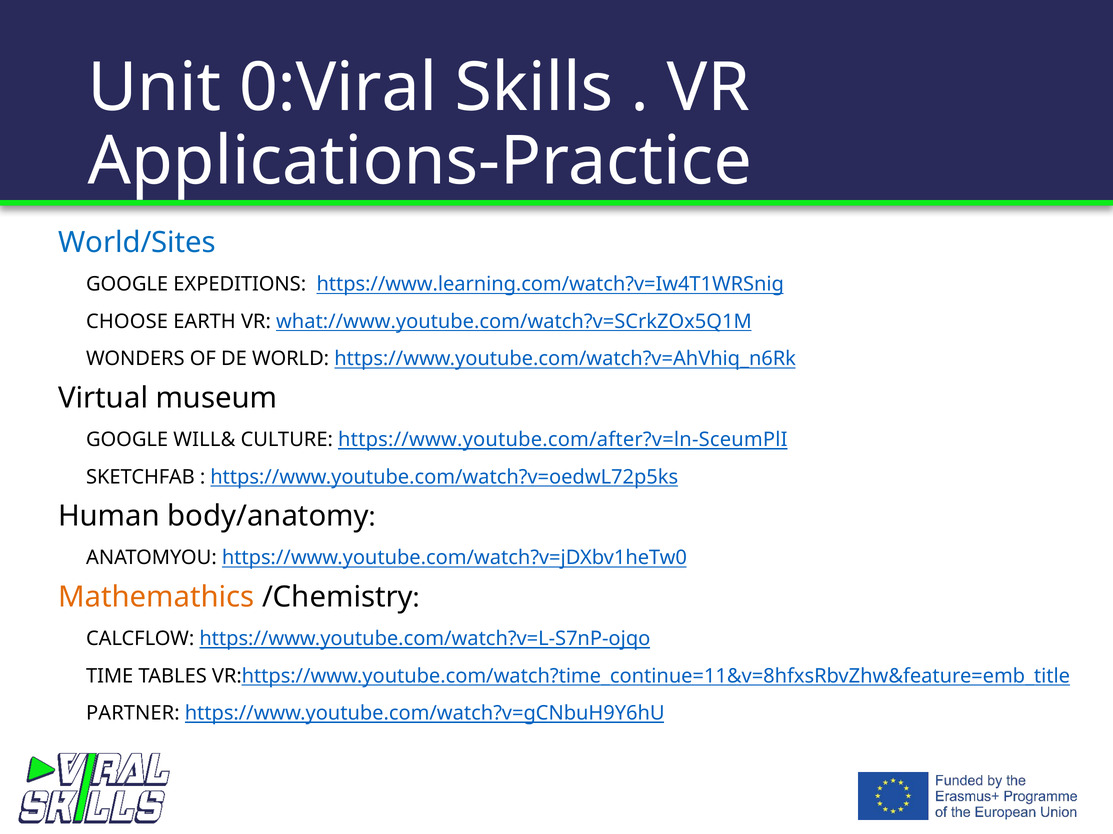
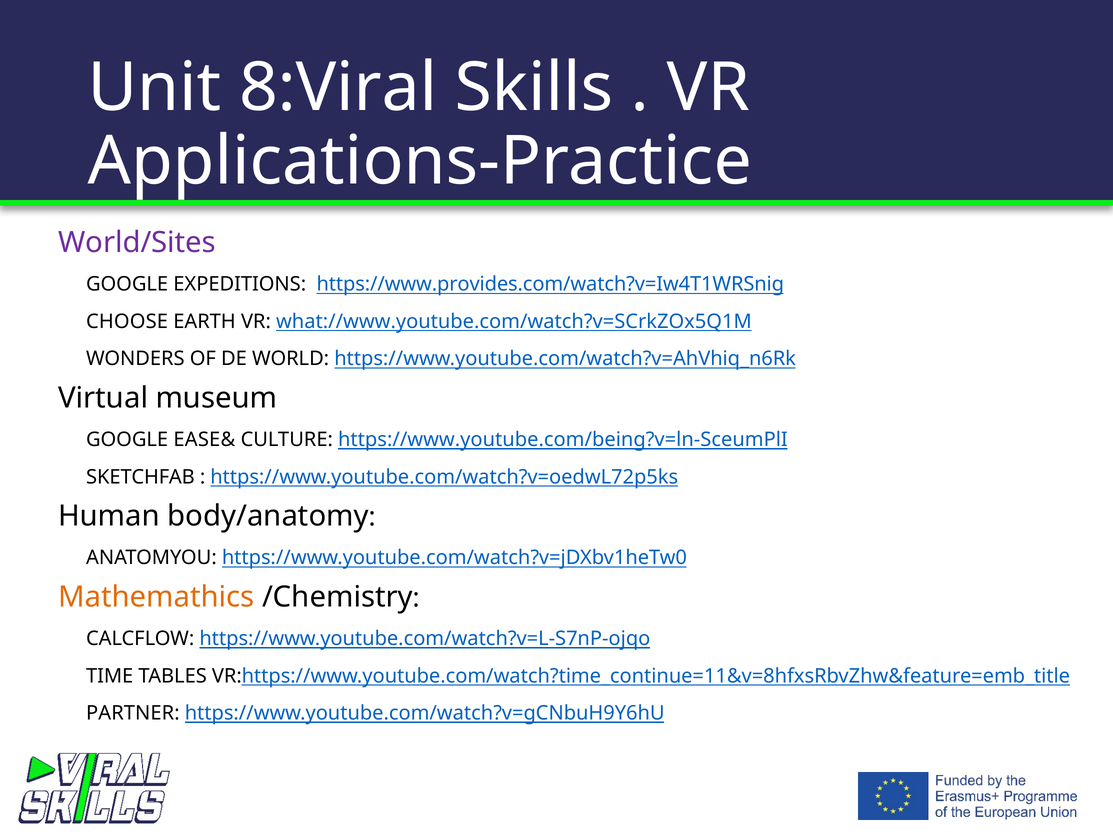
0:Viral: 0:Viral -> 8:Viral
World/Sites colour: blue -> purple
https://www.learning.com/watch?v=Iw4T1WRSnig: https://www.learning.com/watch?v=Iw4T1WRSnig -> https://www.provides.com/watch?v=Iw4T1WRSnig
WILL&: WILL& -> EASE&
https://www.youtube.com/after?v=ln-SceumPlI: https://www.youtube.com/after?v=ln-SceumPlI -> https://www.youtube.com/being?v=ln-SceumPlI
